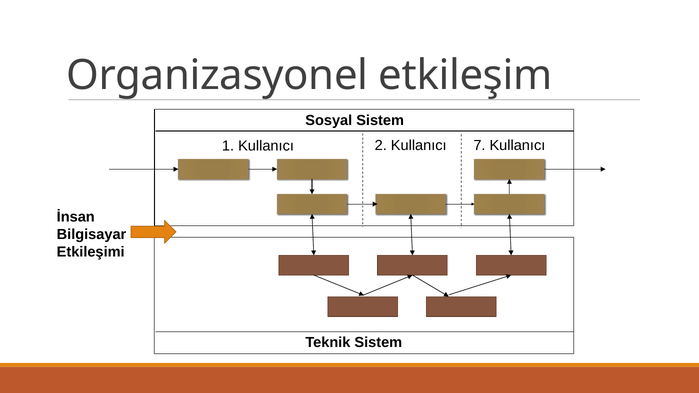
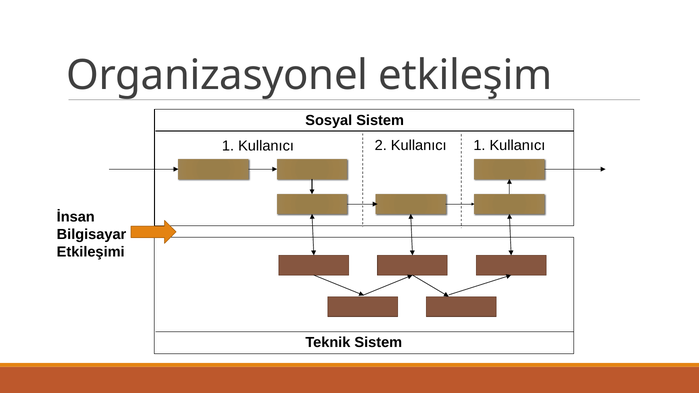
Kullanıcı 7: 7 -> 1
